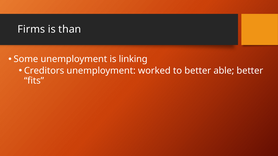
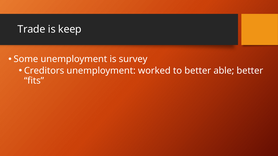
Firms: Firms -> Trade
than: than -> keep
linking: linking -> survey
